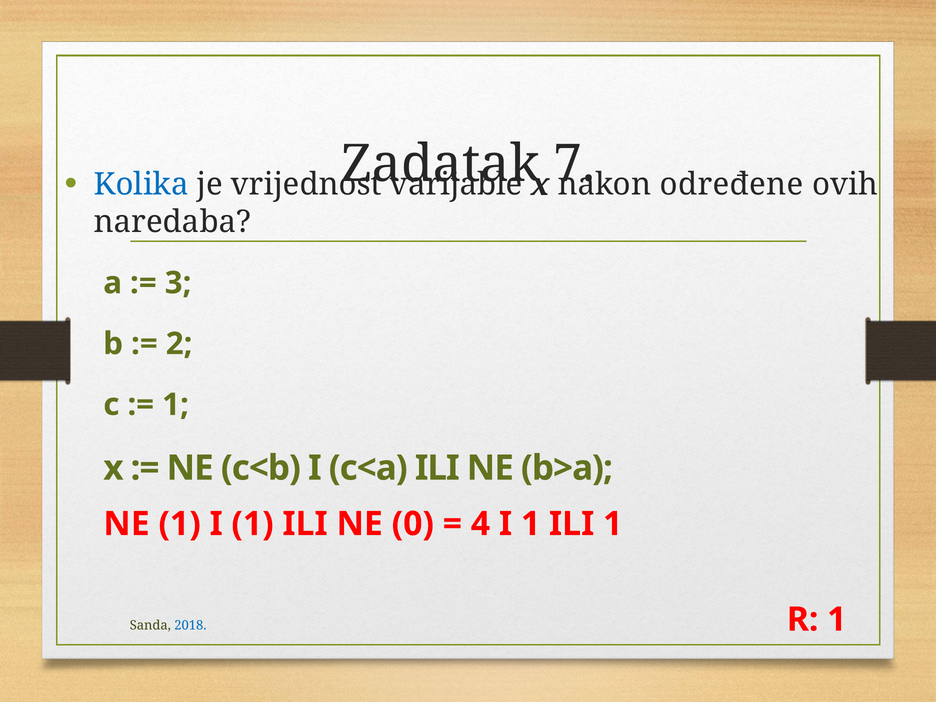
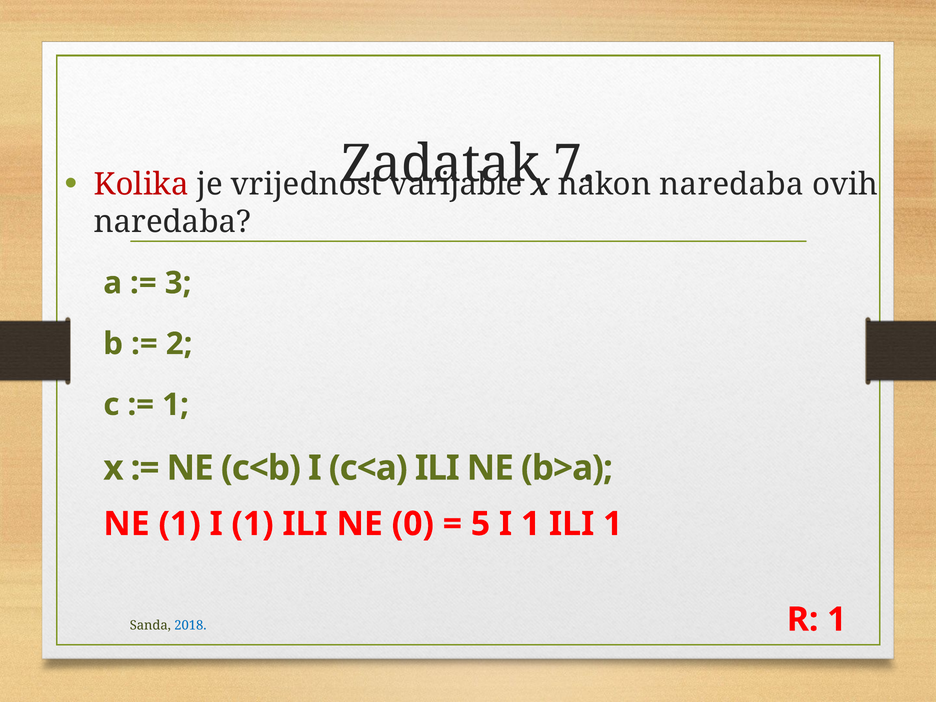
Kolika colour: blue -> red
određene at (732, 185): određene -> naredaba
4: 4 -> 5
